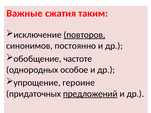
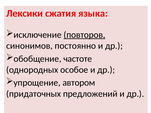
Важные: Важные -> Лексики
таким: таким -> языка
героине: героине -> автором
предложений underline: present -> none
